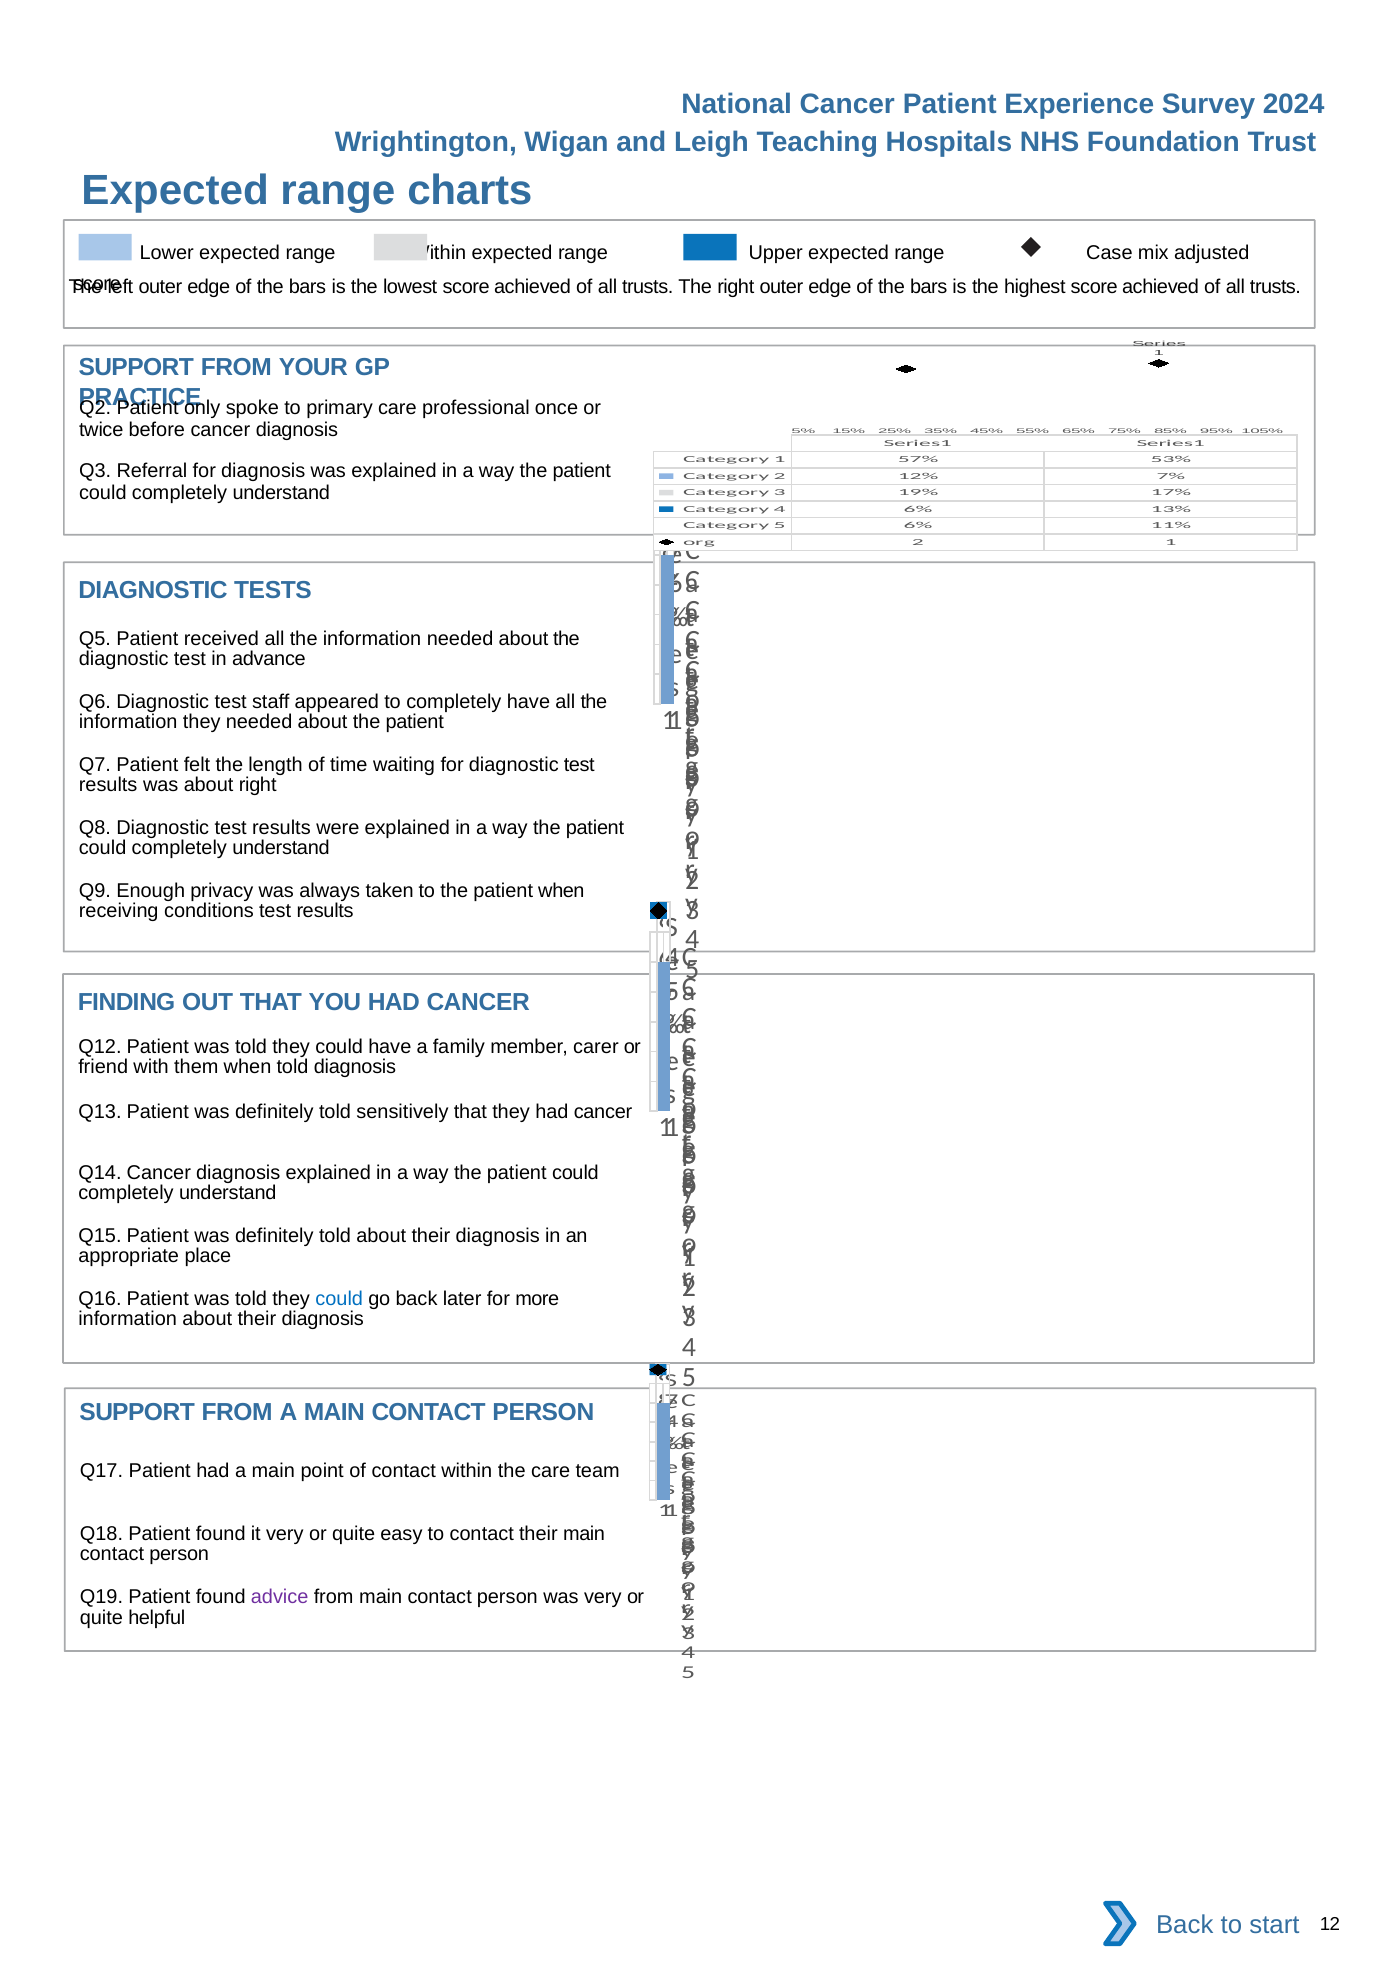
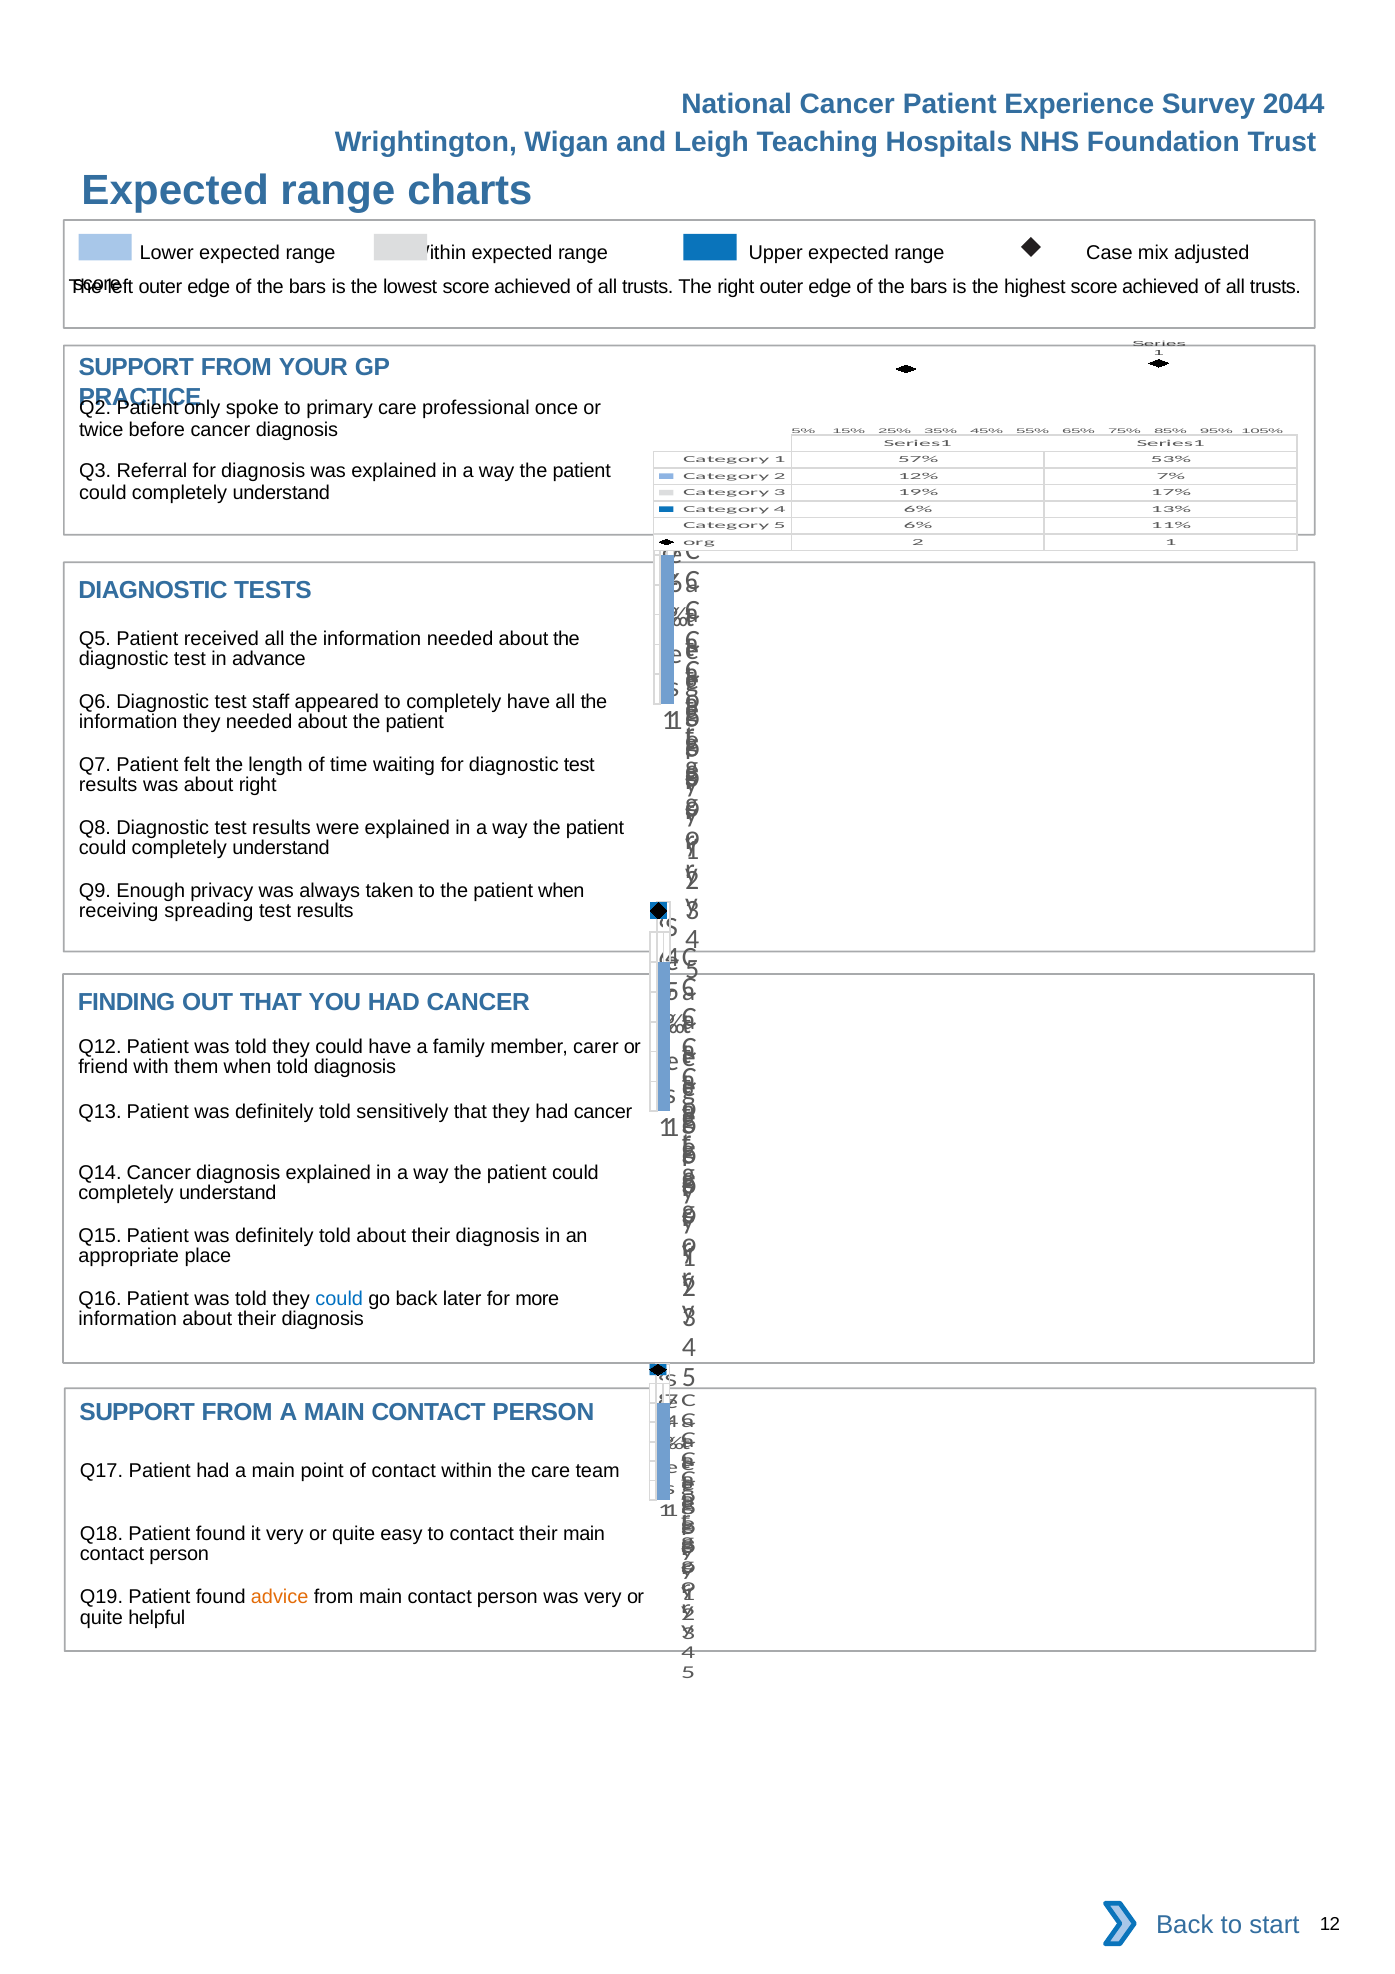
2024: 2024 -> 2044
conditions: conditions -> spreading
advice colour: purple -> orange
